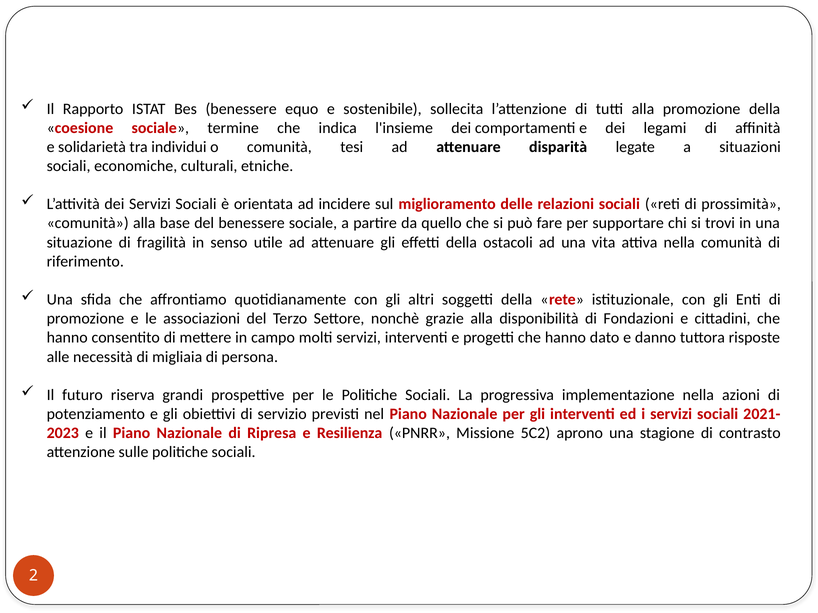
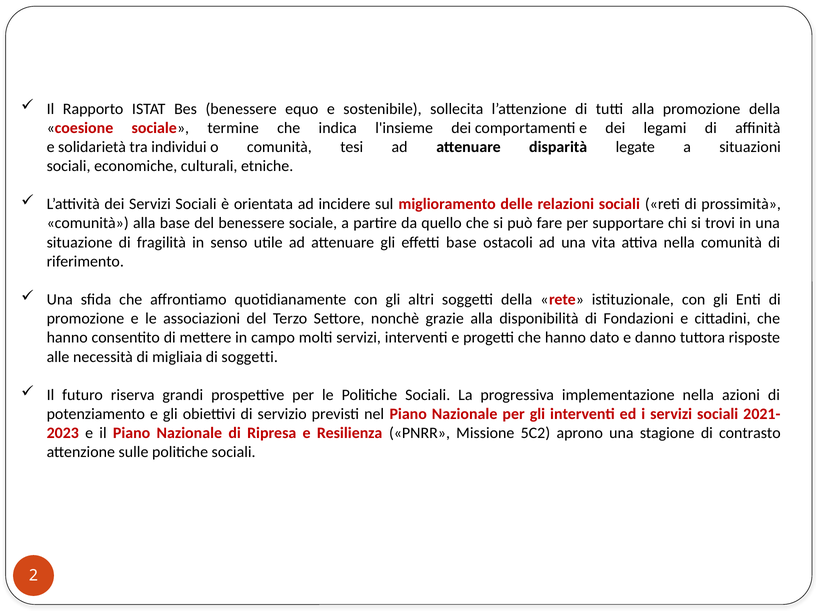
effetti della: della -> base
di persona: persona -> soggetti
